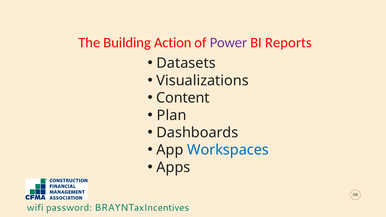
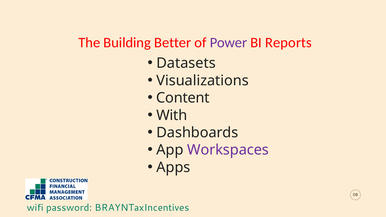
Action: Action -> Better
Plan: Plan -> With
Workspaces colour: blue -> purple
